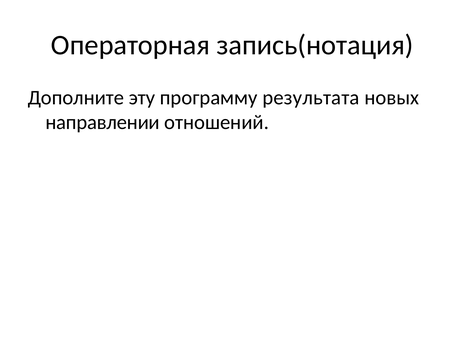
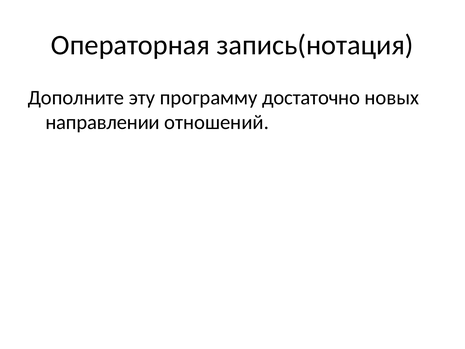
результата: результата -> достаточно
